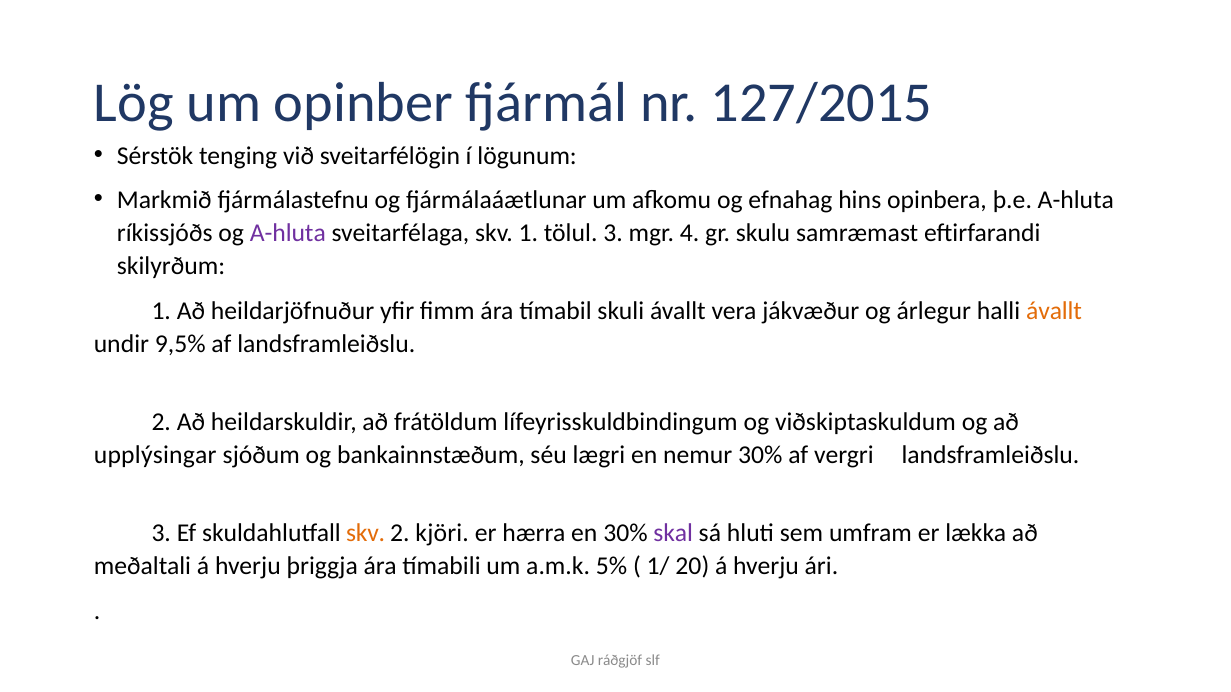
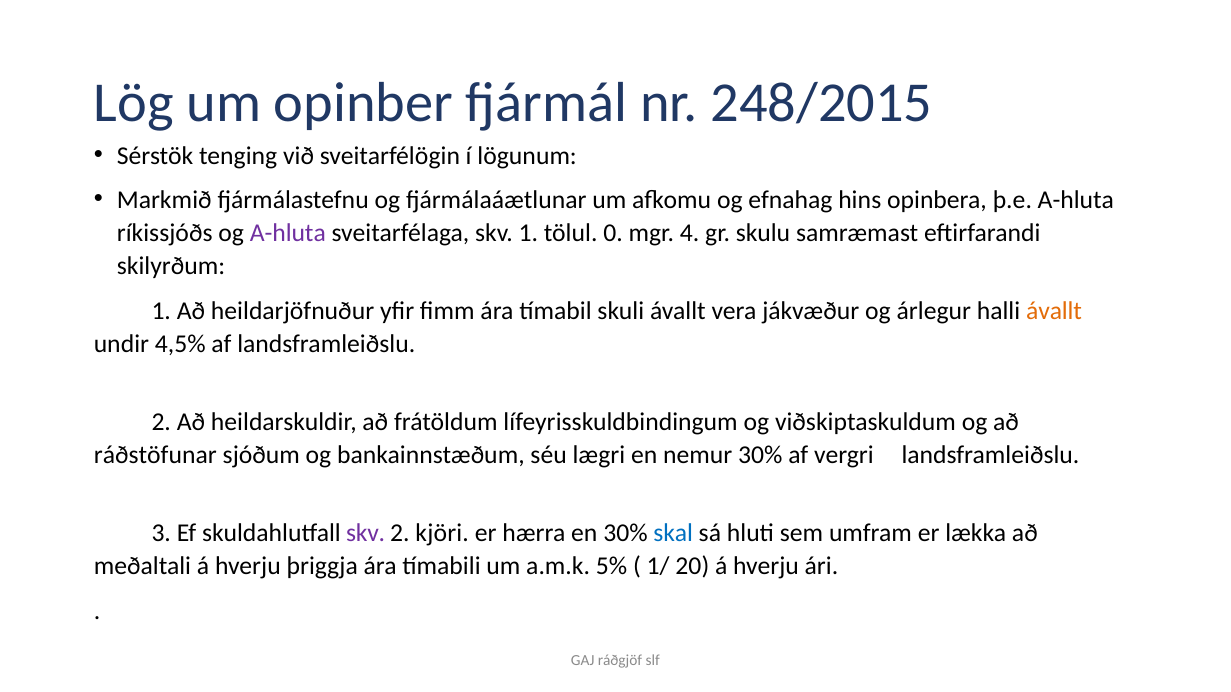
127/2015: 127/2015 -> 248/2015
tölul 3: 3 -> 0
9,5%: 9,5% -> 4,5%
upplýsingar: upplýsingar -> ráðstöfunar
skv at (366, 534) colour: orange -> purple
skal colour: purple -> blue
